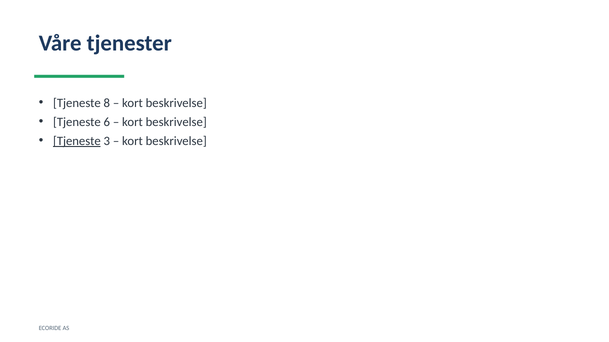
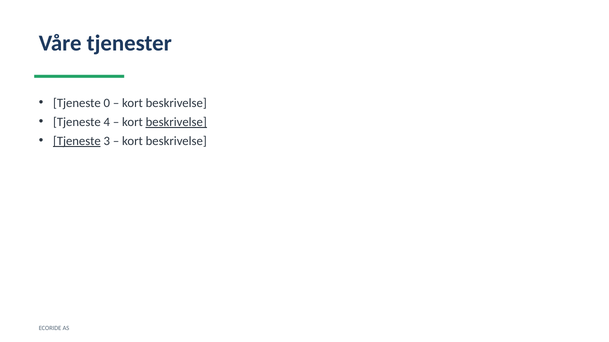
8: 8 -> 0
6: 6 -> 4
beskrivelse at (176, 122) underline: none -> present
